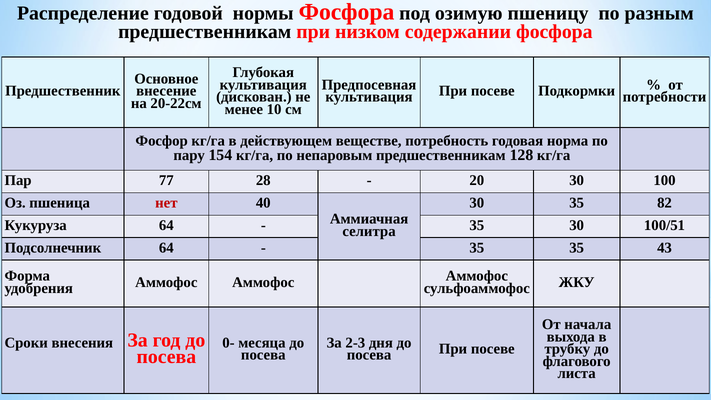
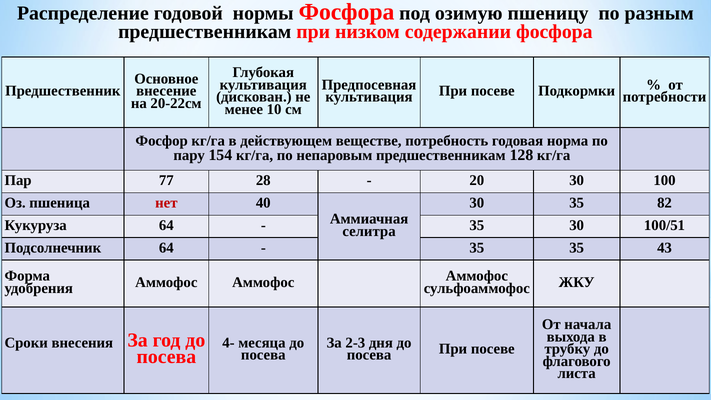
0-: 0- -> 4-
